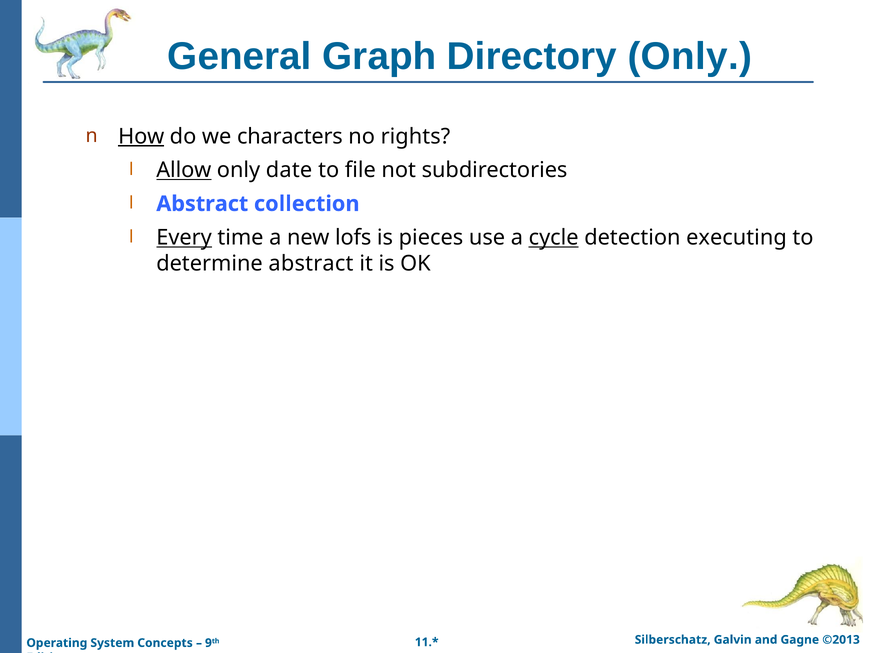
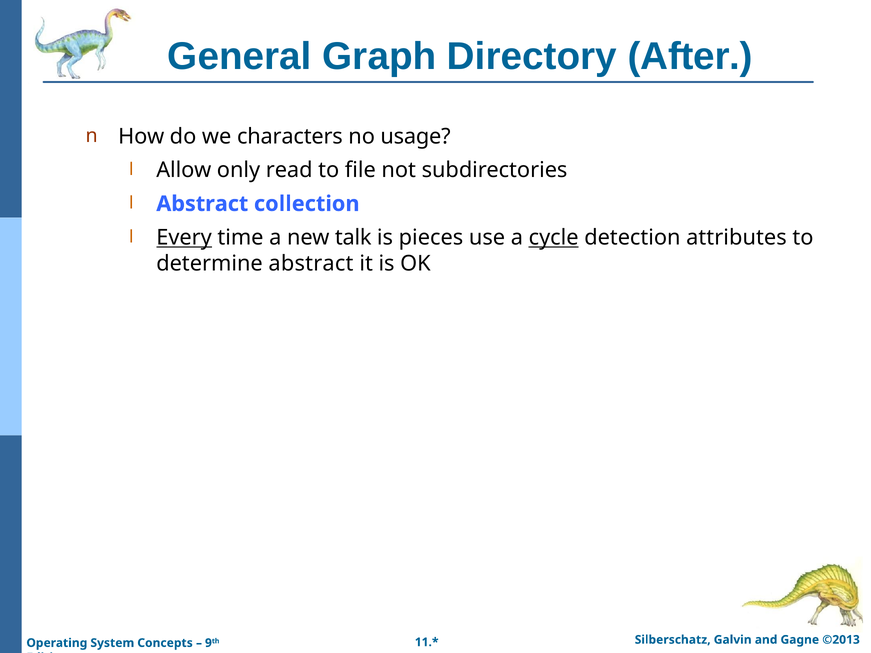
Directory Only: Only -> After
How underline: present -> none
rights: rights -> usage
Allow underline: present -> none
date: date -> read
lofs: lofs -> talk
executing: executing -> attributes
